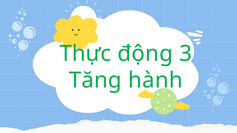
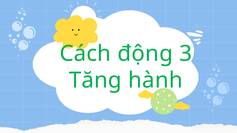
Thực: Thực -> Cách
